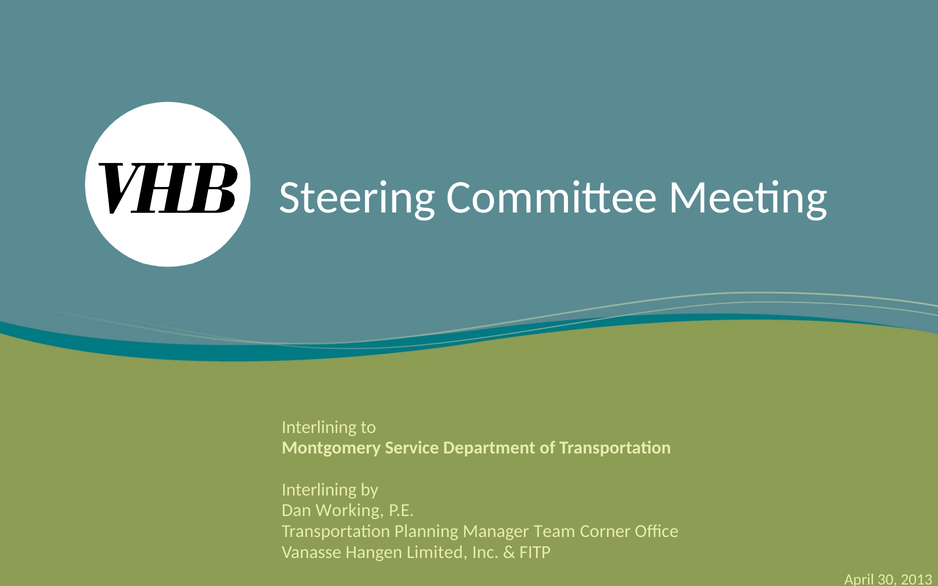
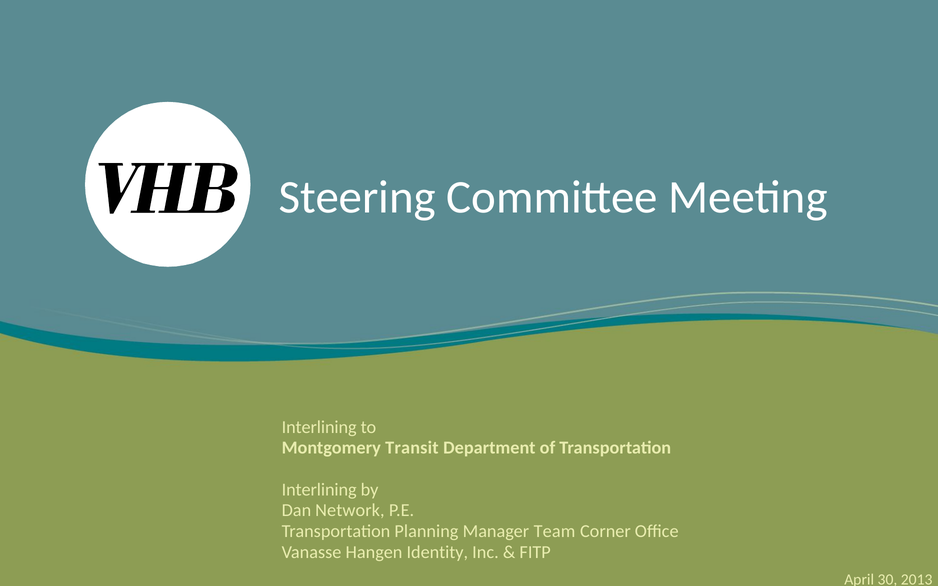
Montgomery Service: Service -> Transit
Working: Working -> Network
Limited: Limited -> Identity
